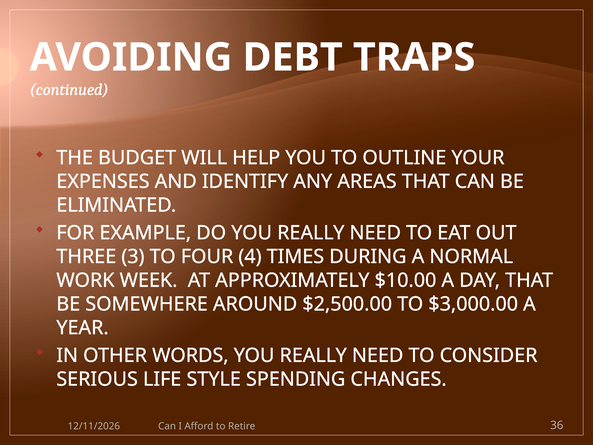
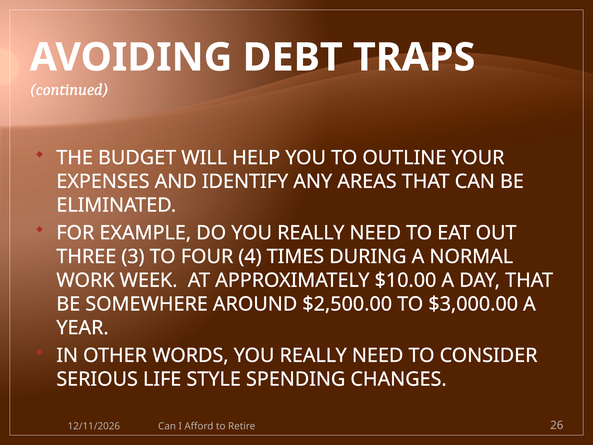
36: 36 -> 26
